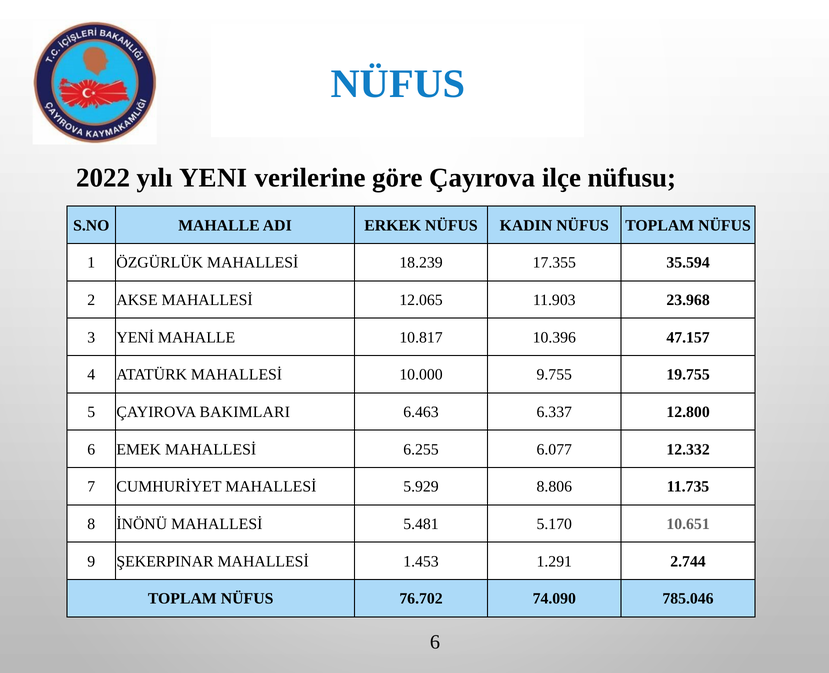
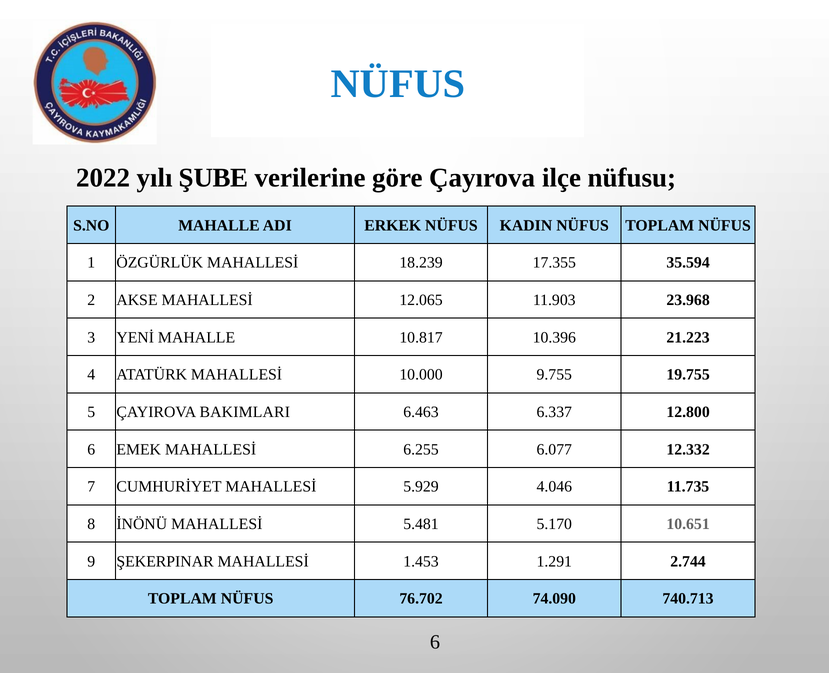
YENI: YENI -> ŞUBE
47.157: 47.157 -> 21.223
8.806: 8.806 -> 4.046
785.046: 785.046 -> 740.713
